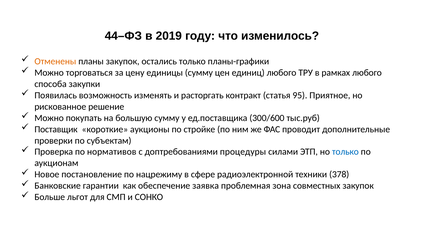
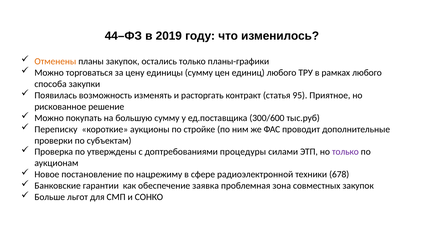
Поставщик: Поставщик -> Переписку
нормативов: нормативов -> утверждены
только at (345, 152) colour: blue -> purple
378: 378 -> 678
